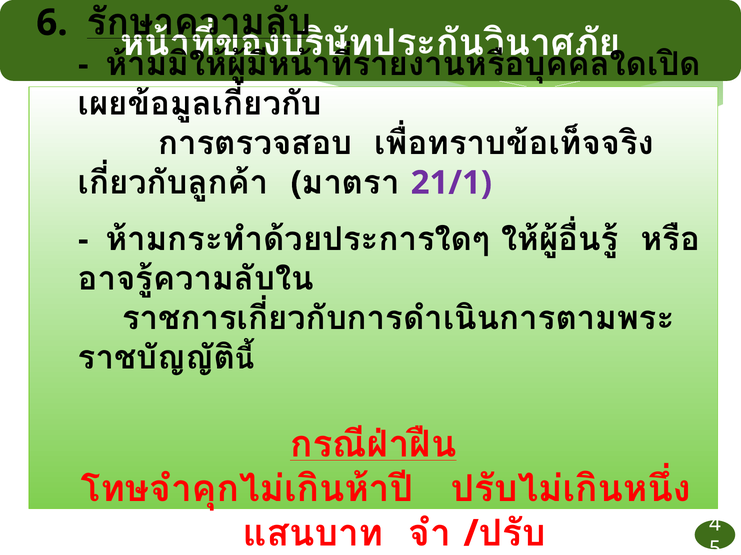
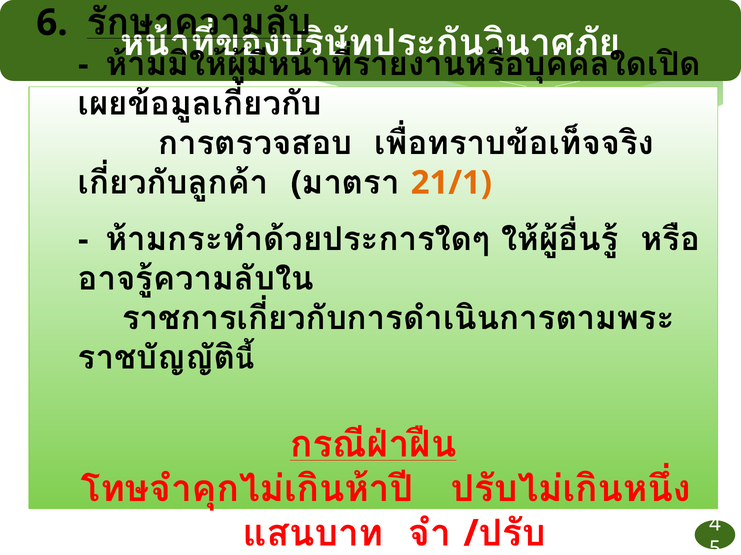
21/1 colour: purple -> orange
